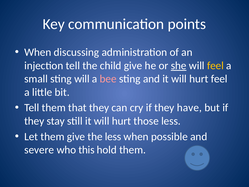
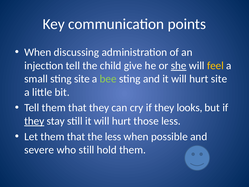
sting will: will -> site
bee colour: pink -> light green
hurt feel: feel -> site
have: have -> looks
they at (34, 121) underline: none -> present
Let them give: give -> that
who this: this -> still
